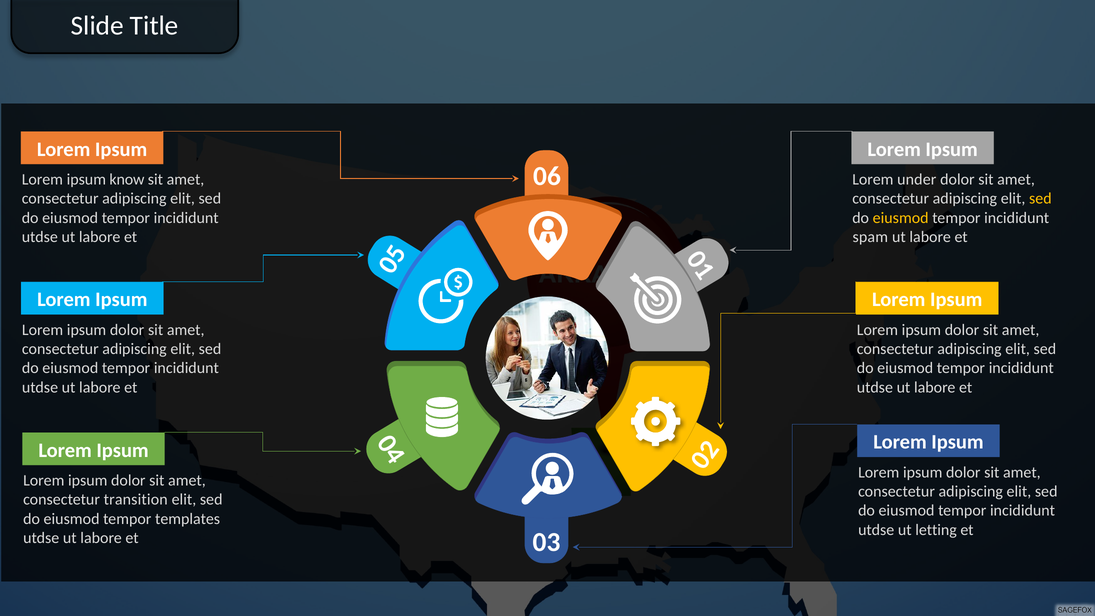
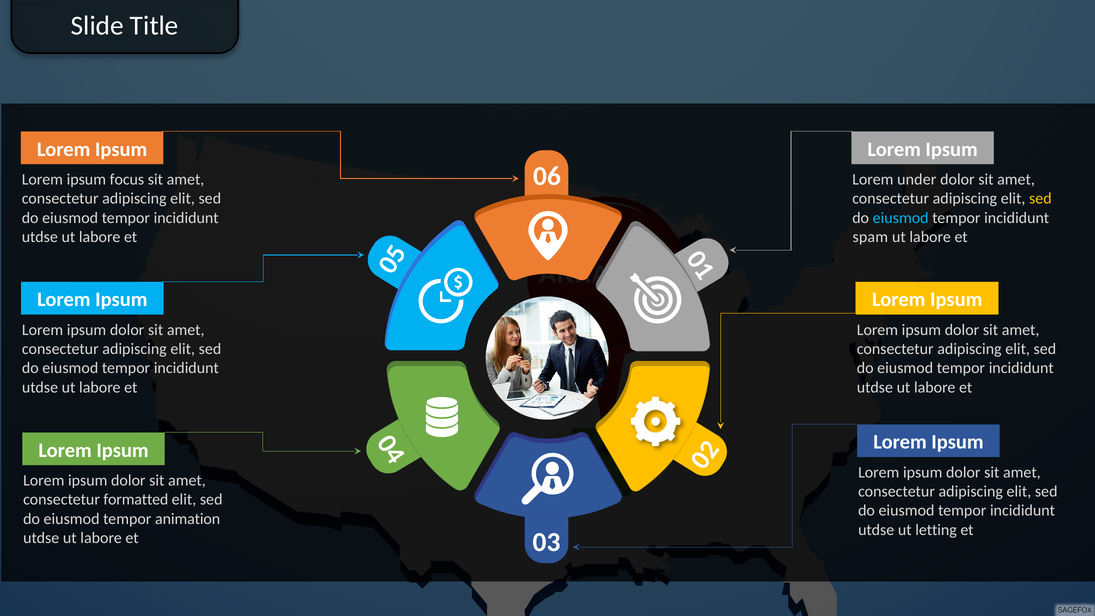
know: know -> focus
eiusmod at (901, 218) colour: yellow -> light blue
transition: transition -> formatted
templates: templates -> animation
